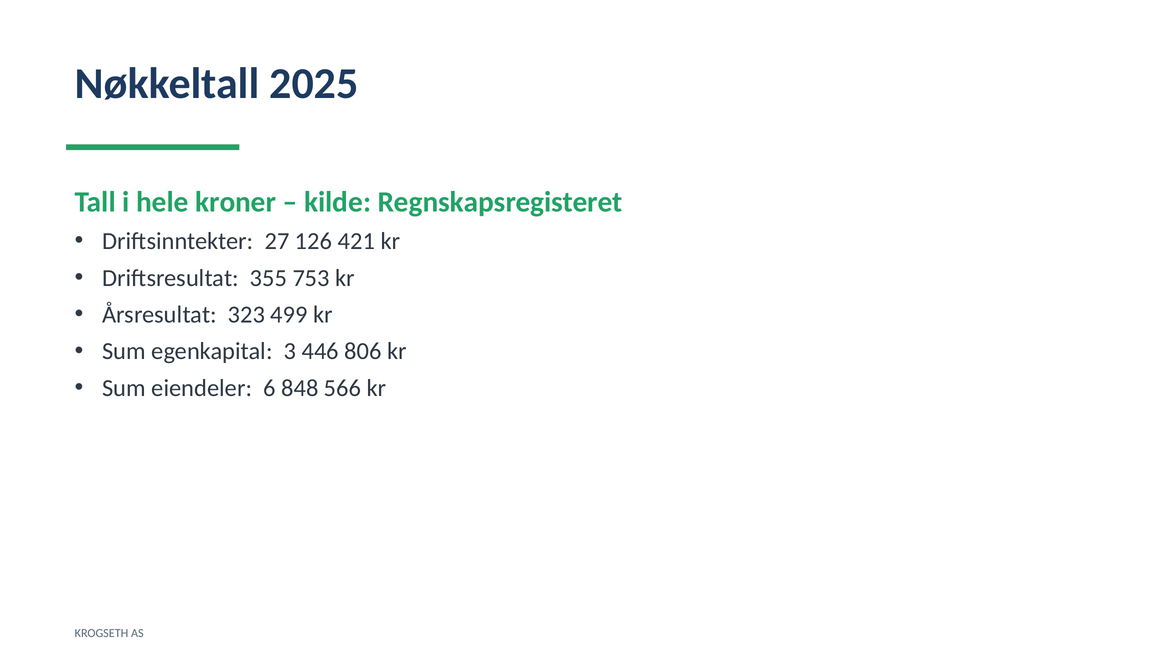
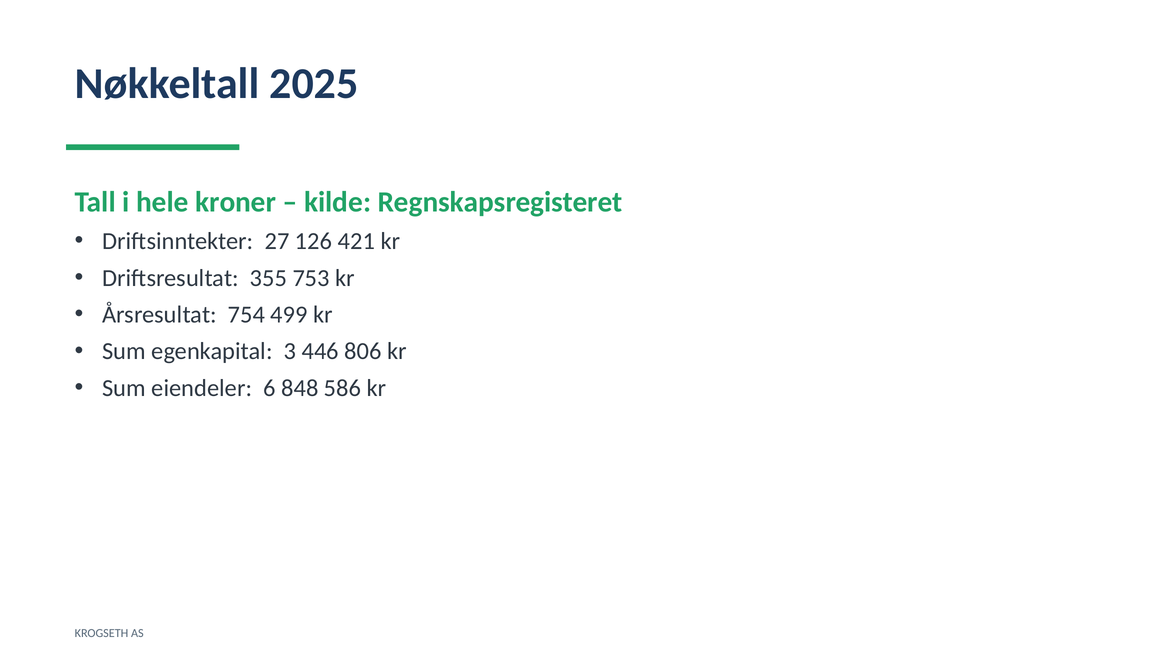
323: 323 -> 754
566: 566 -> 586
